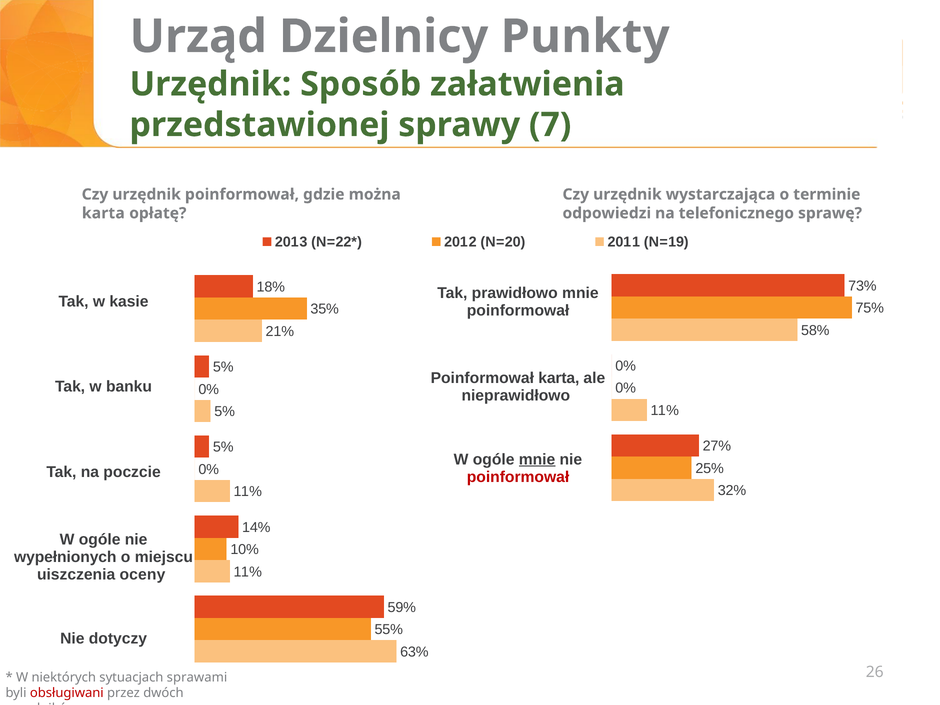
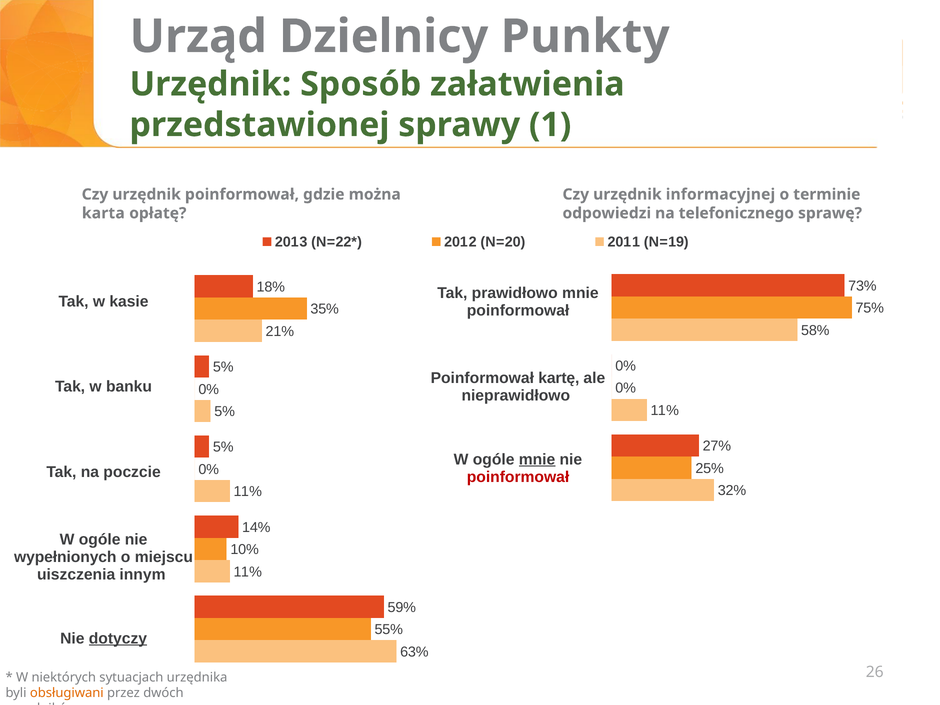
7: 7 -> 1
wystarczająca: wystarczająca -> informacyjnej
Poinformował karta: karta -> kartę
oceny: oceny -> innym
dotyczy underline: none -> present
sprawami: sprawami -> urzędnika
obsługiwani colour: red -> orange
